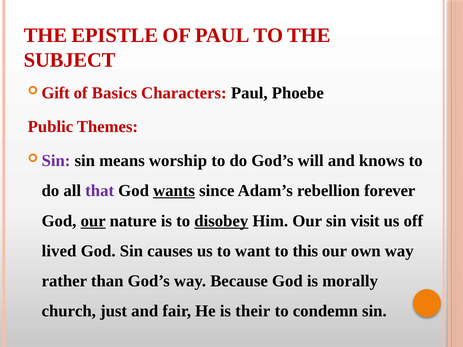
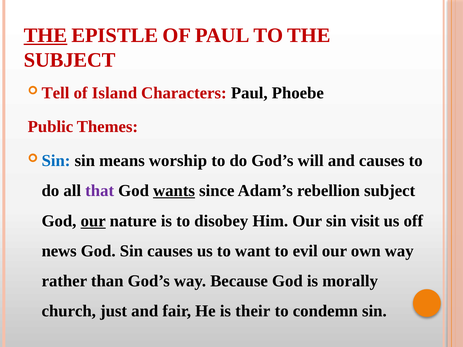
THE at (46, 35) underline: none -> present
Gift: Gift -> Tell
Basics: Basics -> Island
Sin at (56, 161) colour: purple -> blue
and knows: knows -> causes
rebellion forever: forever -> subject
disobey underline: present -> none
lived: lived -> news
this: this -> evil
